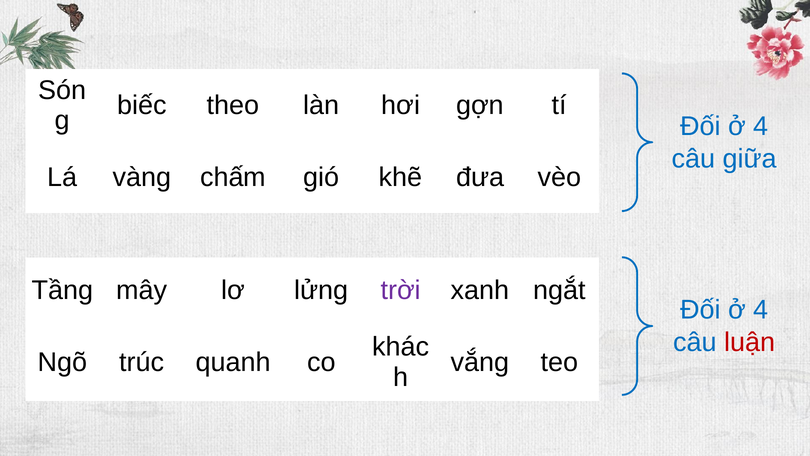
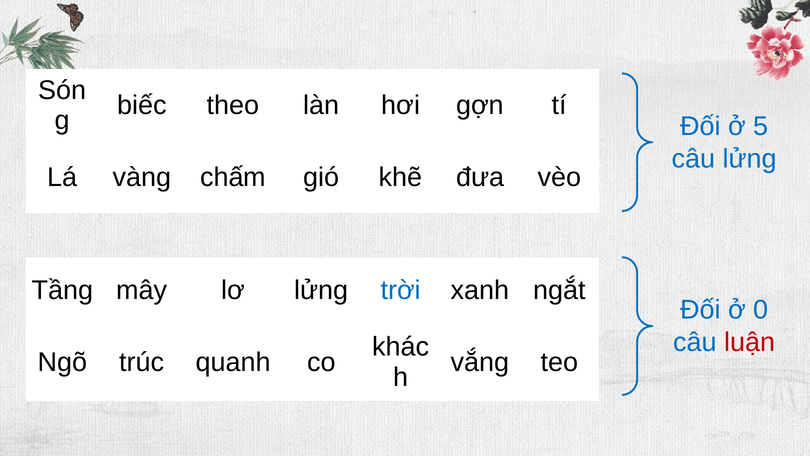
4 at (761, 126): 4 -> 5
câu giữa: giữa -> lửng
trời colour: purple -> blue
4 at (761, 310): 4 -> 0
